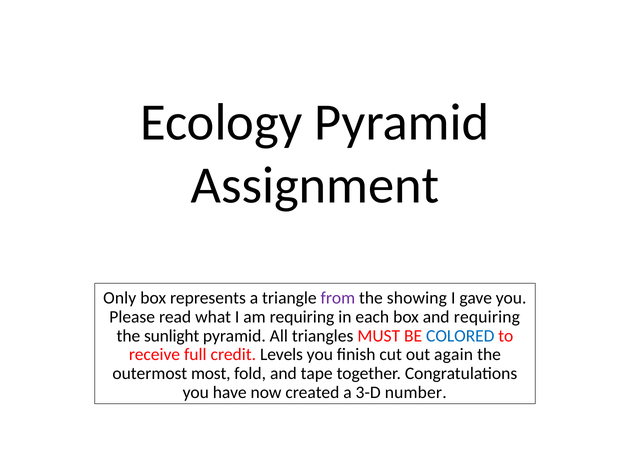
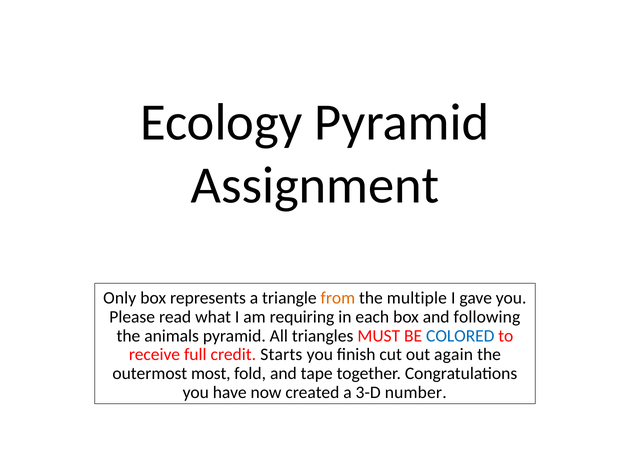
from colour: purple -> orange
showing: showing -> multiple
and requiring: requiring -> following
sunlight: sunlight -> animals
Levels: Levels -> Starts
